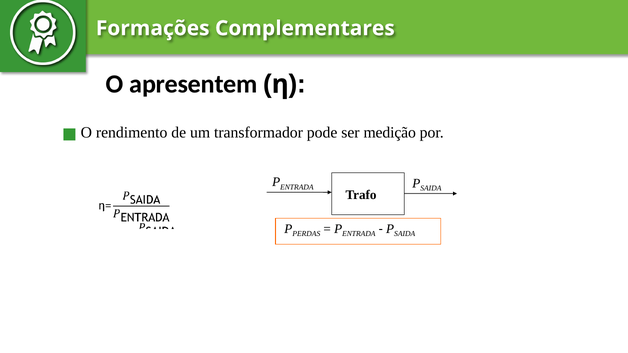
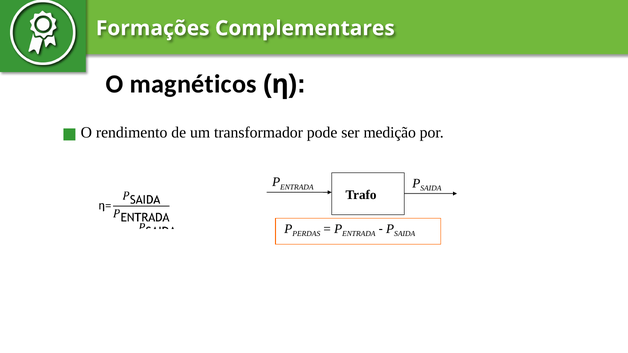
apresentem: apresentem -> magnéticos
